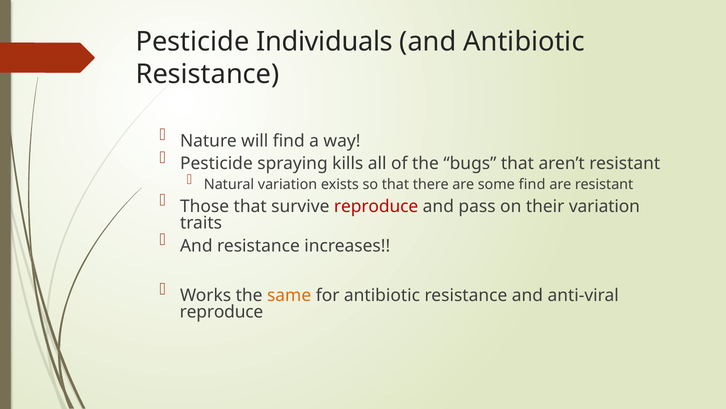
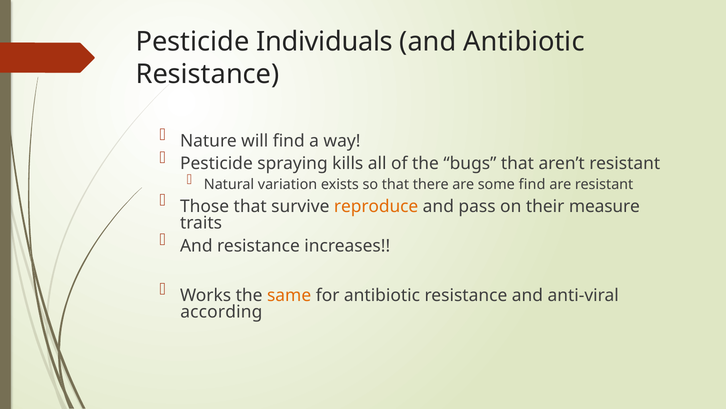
reproduce at (376, 206) colour: red -> orange
their variation: variation -> measure
reproduce at (222, 312): reproduce -> according
